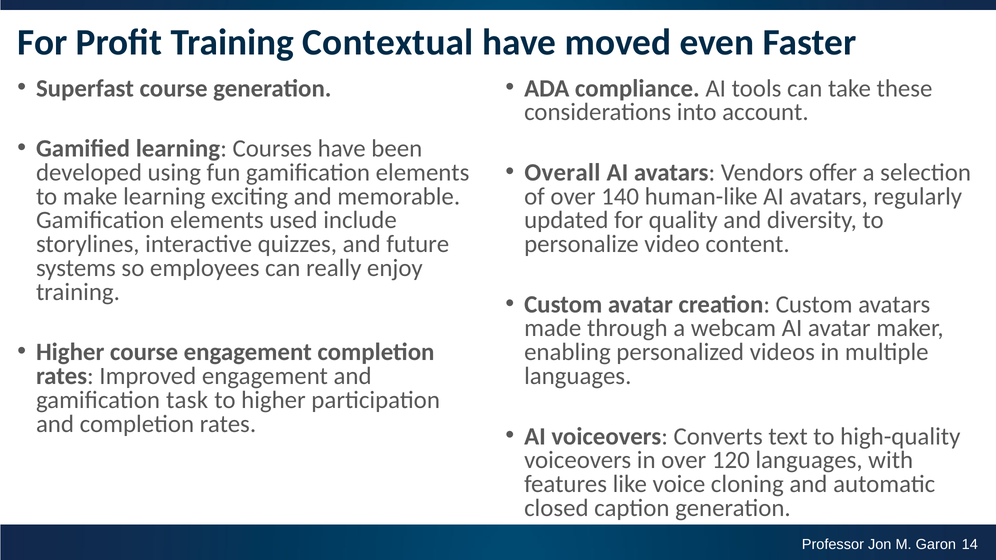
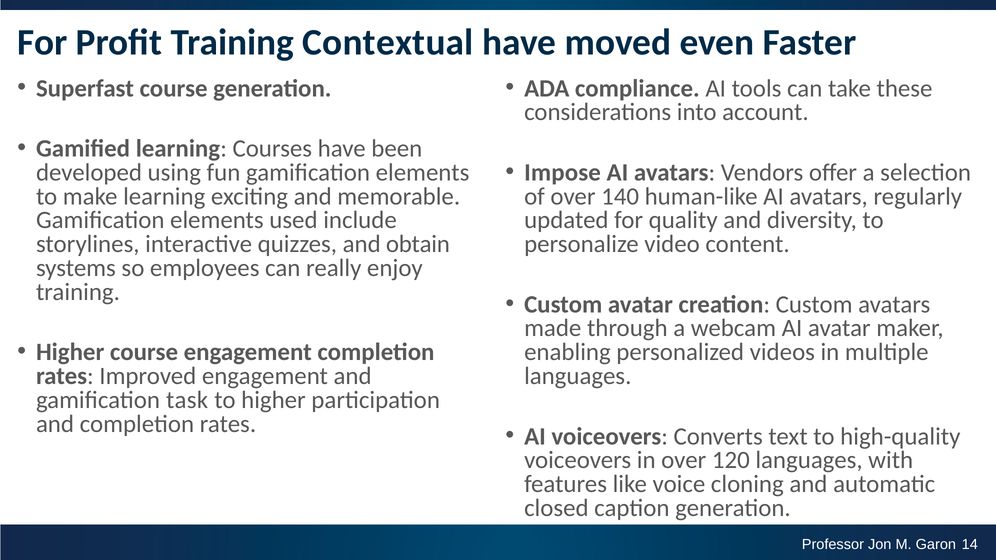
Overall: Overall -> Impose
future: future -> obtain
